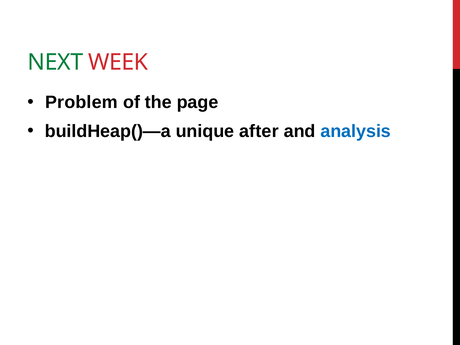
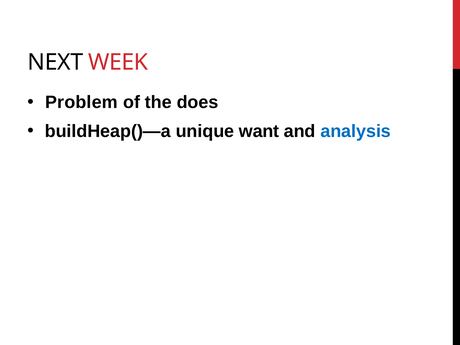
NEXT colour: green -> black
page: page -> does
after: after -> want
